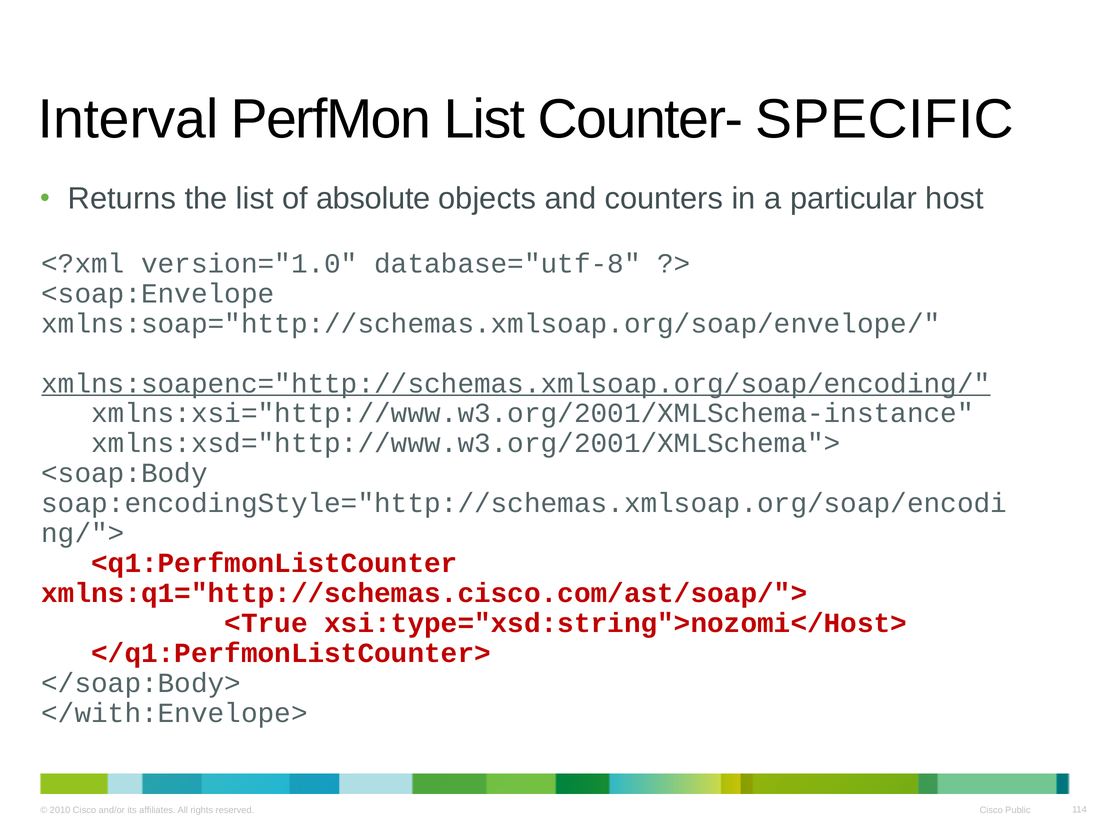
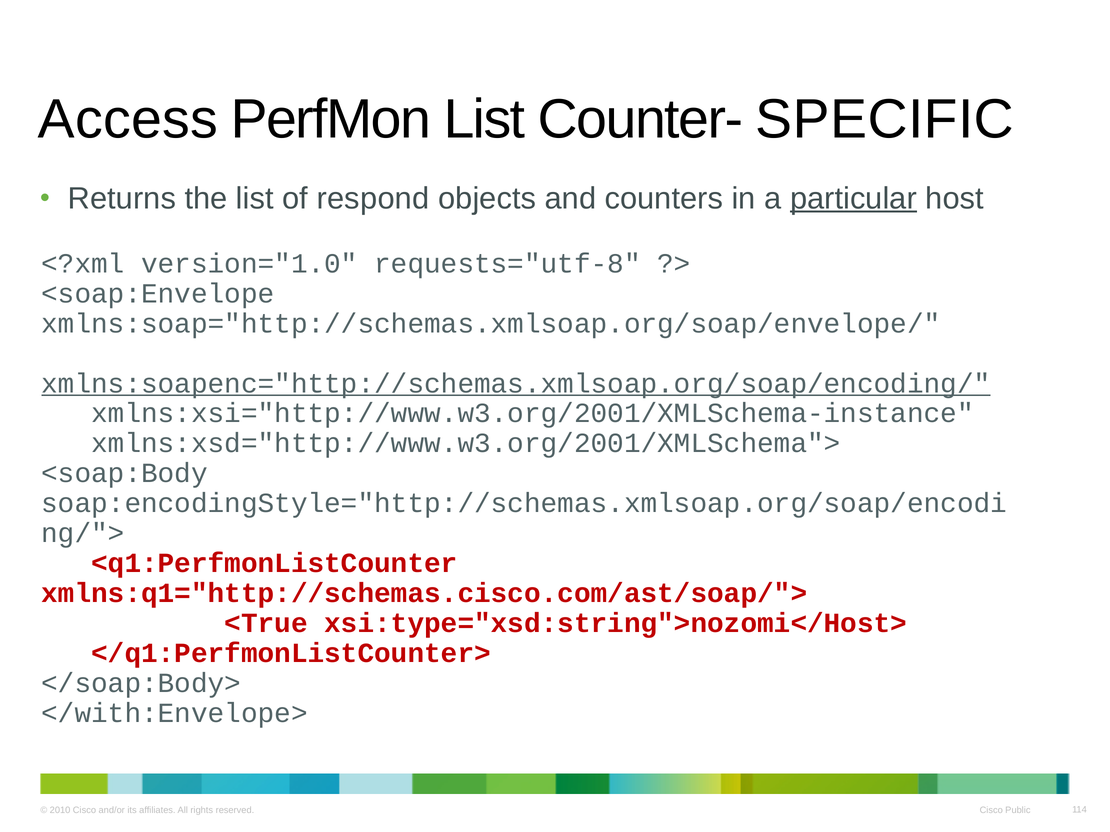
Interval: Interval -> Access
absolute: absolute -> respond
particular underline: none -> present
database="utf-8: database="utf-8 -> requests="utf-8
